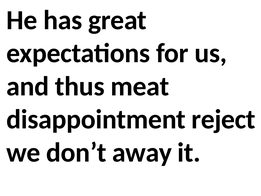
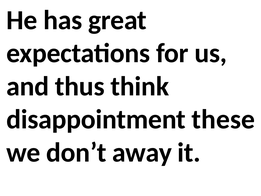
meat: meat -> think
reject: reject -> these
